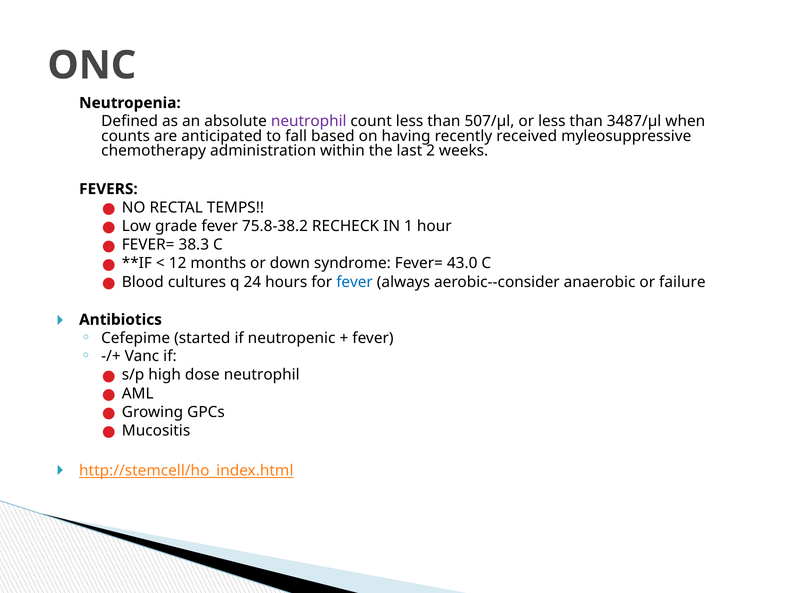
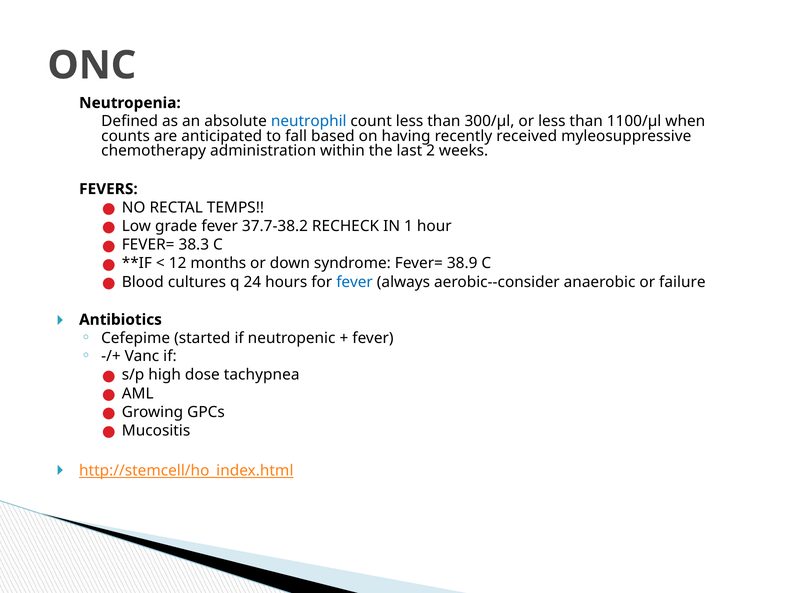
neutrophil at (309, 121) colour: purple -> blue
507/µl: 507/µl -> 300/µl
3487/µl: 3487/µl -> 1100/µl
75.8-38.2: 75.8-38.2 -> 37.7-38.2
43.0: 43.0 -> 38.9
dose neutrophil: neutrophil -> tachypnea
